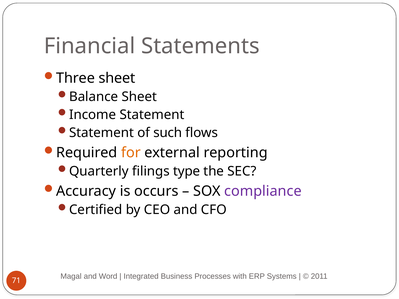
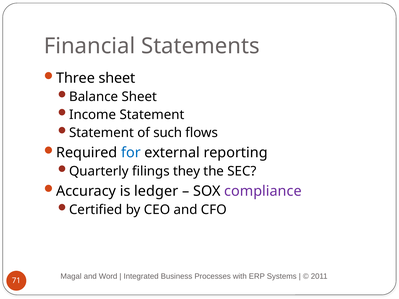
for colour: orange -> blue
type: type -> they
occurs: occurs -> ledger
